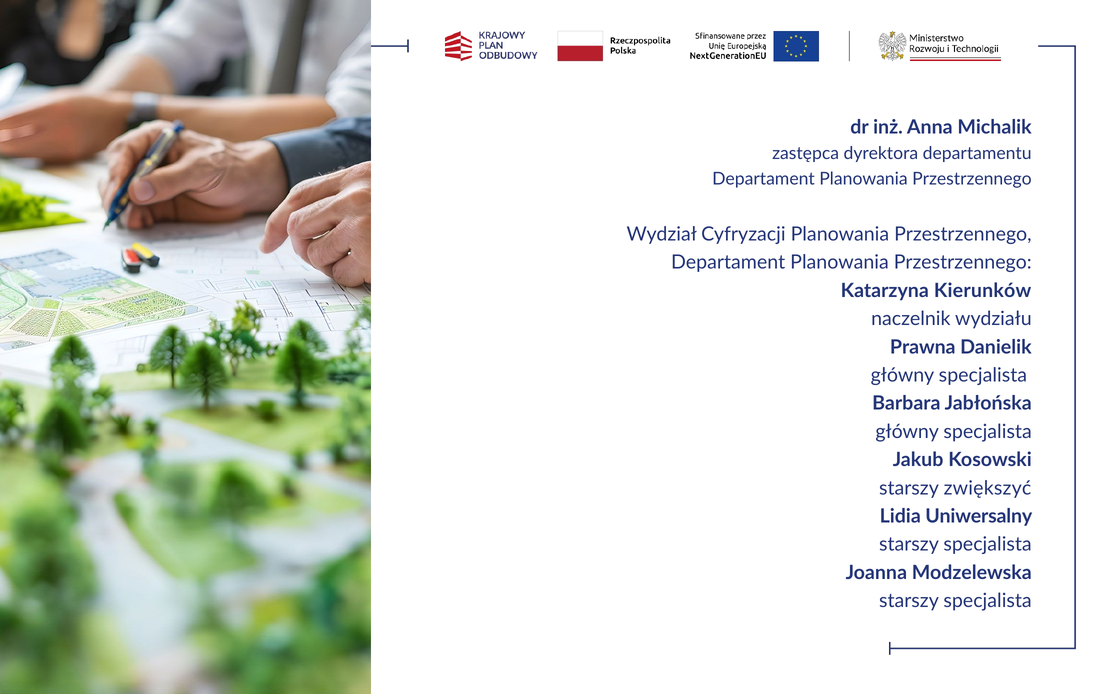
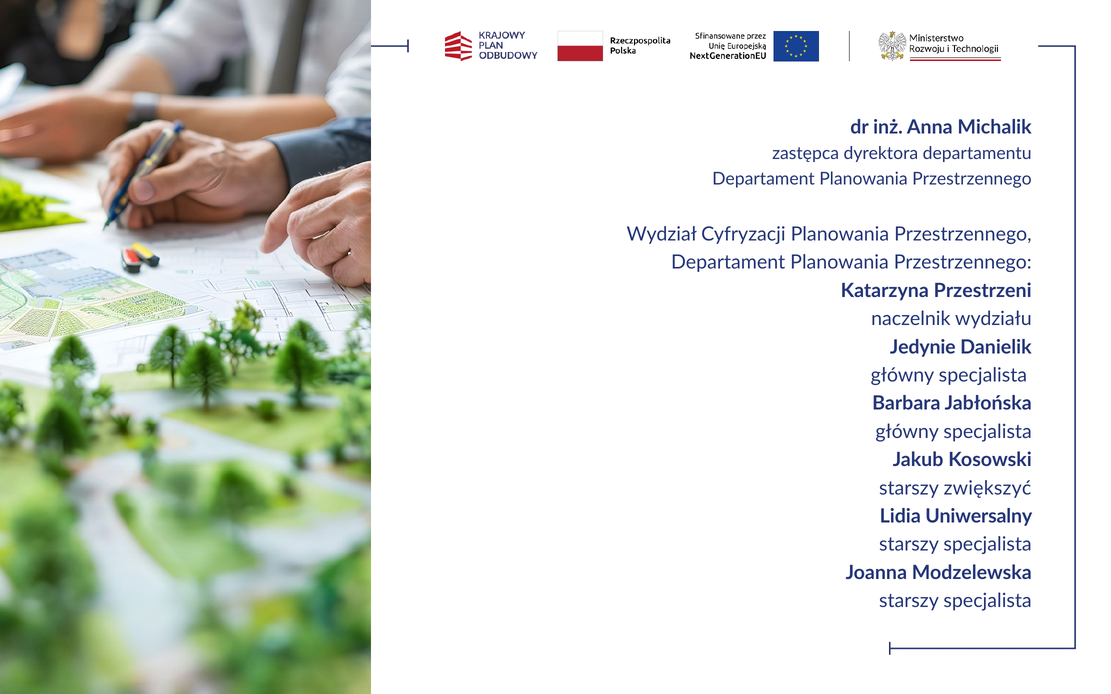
Kierunków: Kierunków -> Przestrzeni
Prawna: Prawna -> Jedynie
